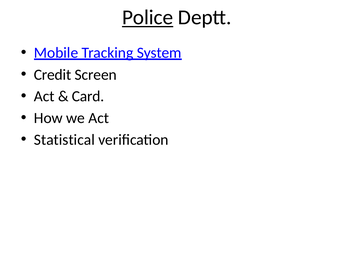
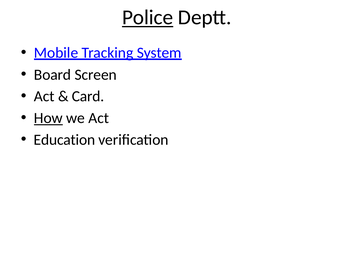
Credit: Credit -> Board
How underline: none -> present
Statistical: Statistical -> Education
